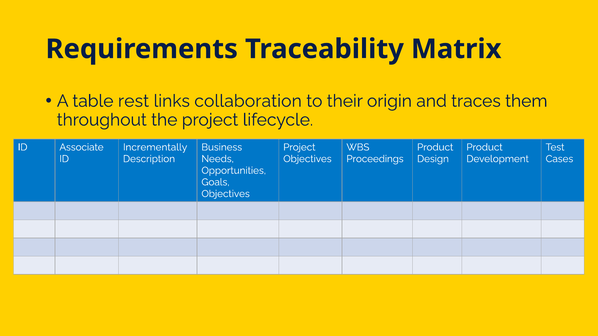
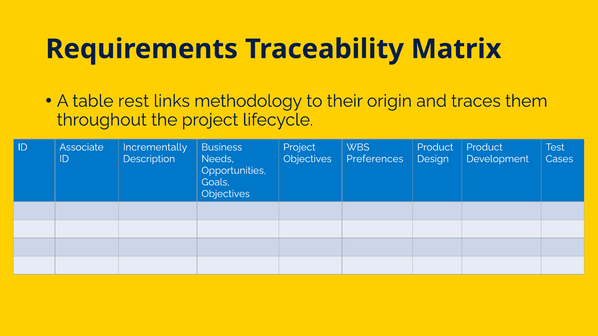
collaboration: collaboration -> methodology
Proceedings: Proceedings -> Preferences
